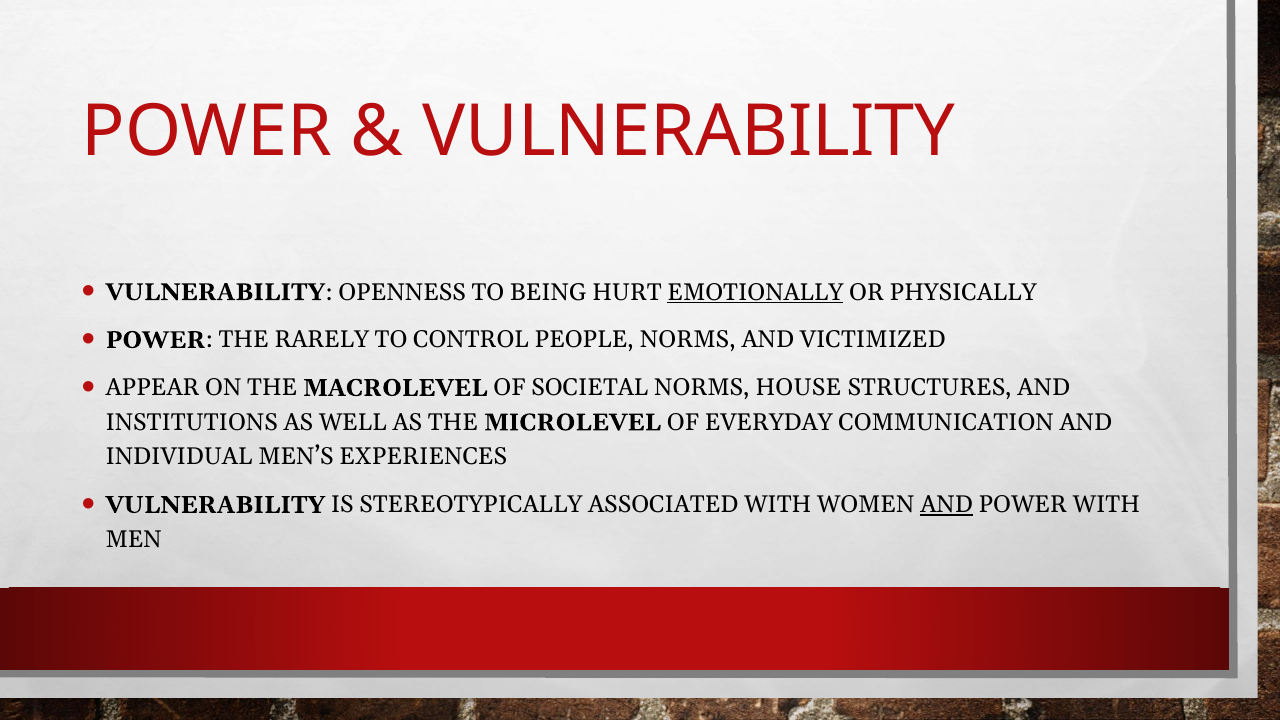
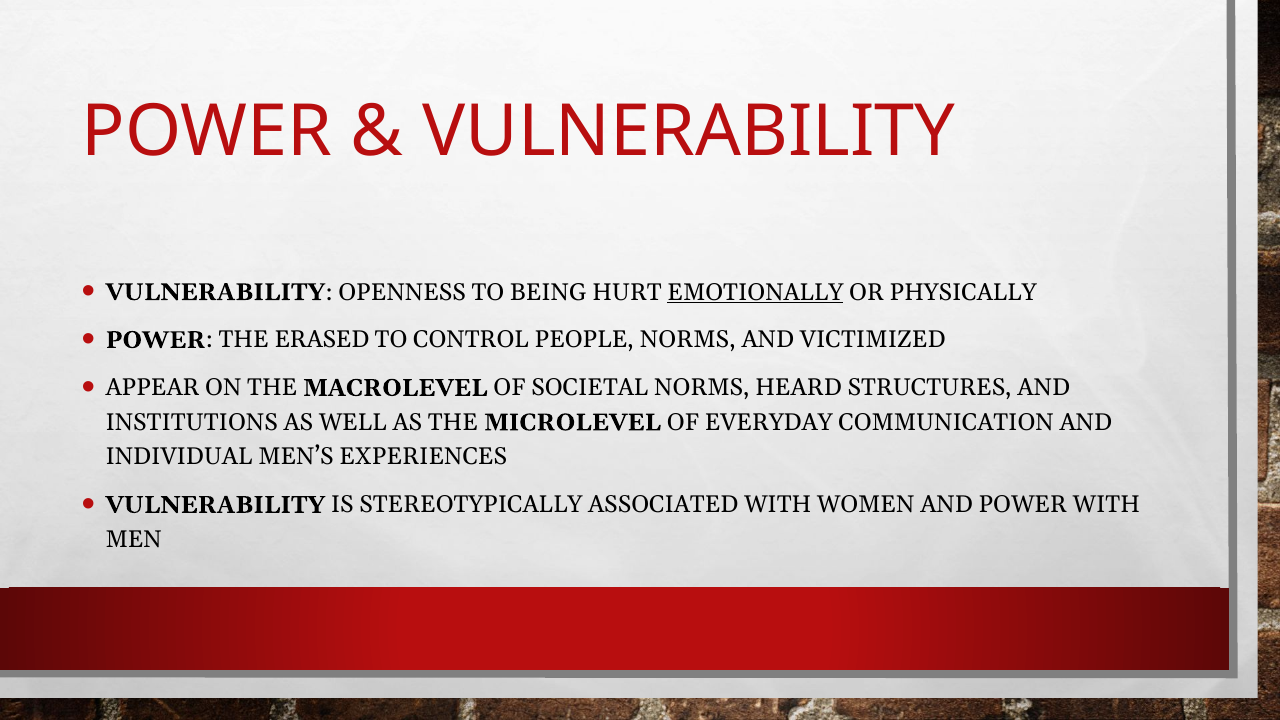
RARELY: RARELY -> ERASED
HOUSE: HOUSE -> HEARD
AND at (947, 505) underline: present -> none
